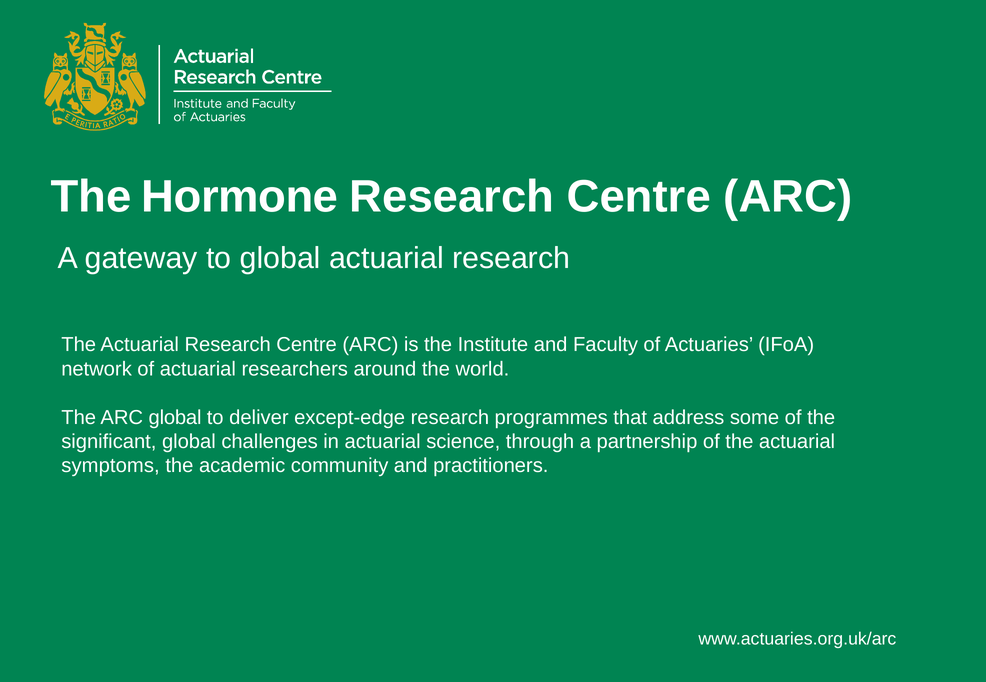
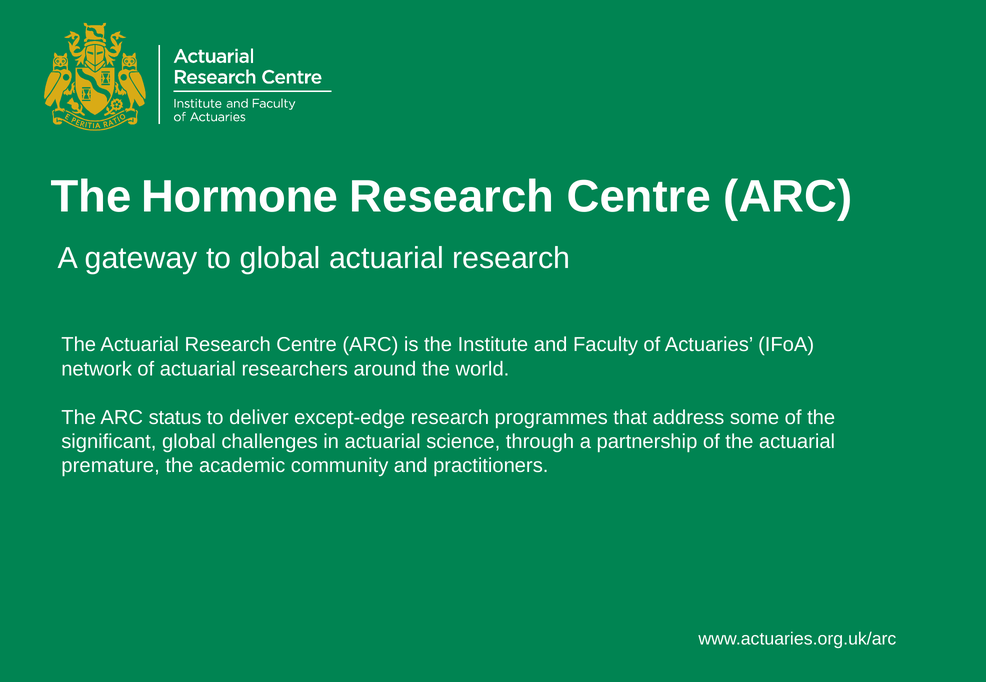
ARC global: global -> status
symptoms: symptoms -> premature
